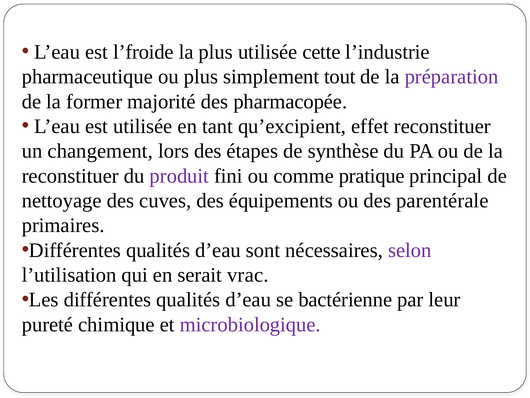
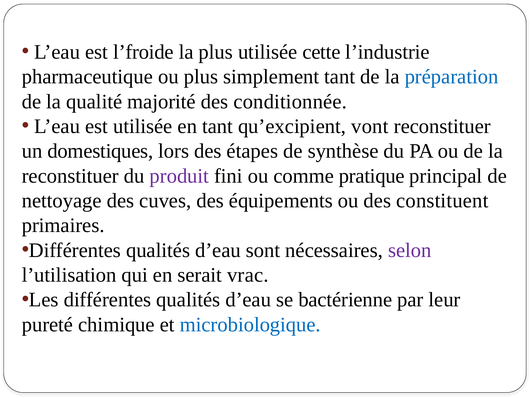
simplement tout: tout -> tant
préparation colour: purple -> blue
former: former -> qualité
pharmacopée: pharmacopée -> conditionnée
effet: effet -> vont
changement: changement -> domestiques
parentérale: parentérale -> constituent
microbiologique colour: purple -> blue
